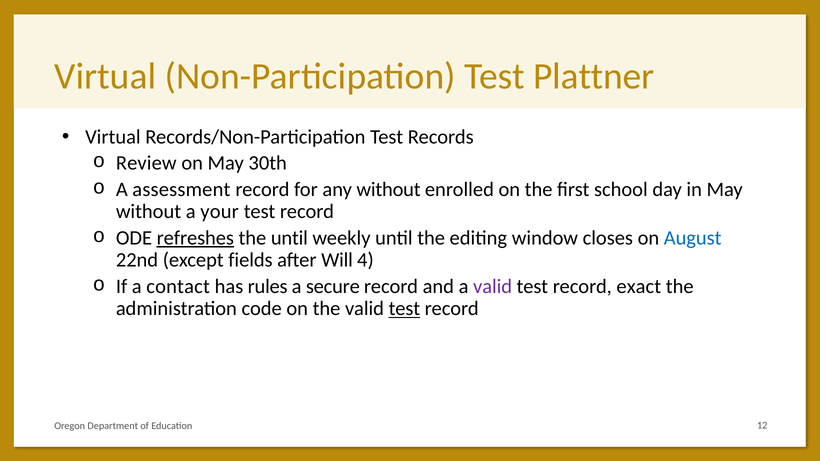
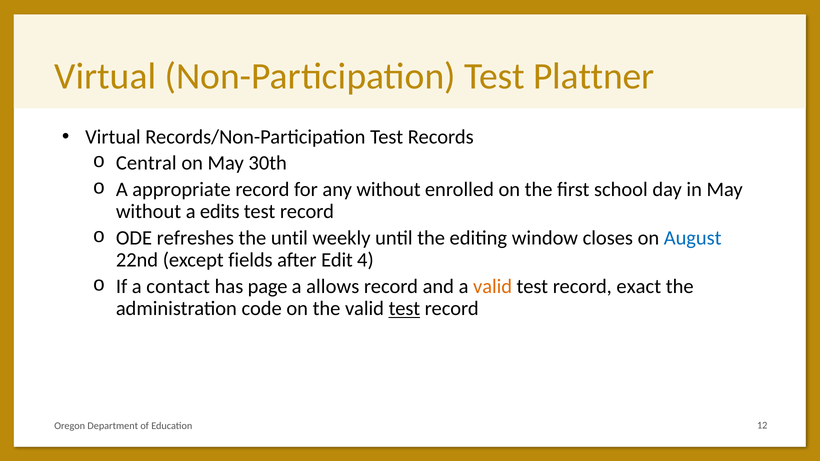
Review: Review -> Central
assessment: assessment -> appropriate
your: your -> edits
refreshes underline: present -> none
Will: Will -> Edit
rules: rules -> page
secure: secure -> allows
valid at (493, 287) colour: purple -> orange
